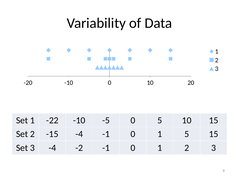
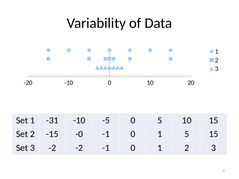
-22: -22 -> -31
-15 -4: -4 -> -0
3 -4: -4 -> -2
